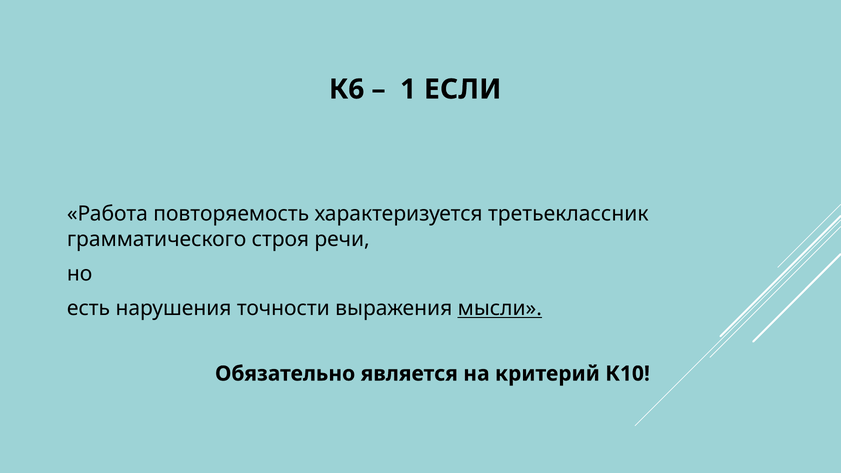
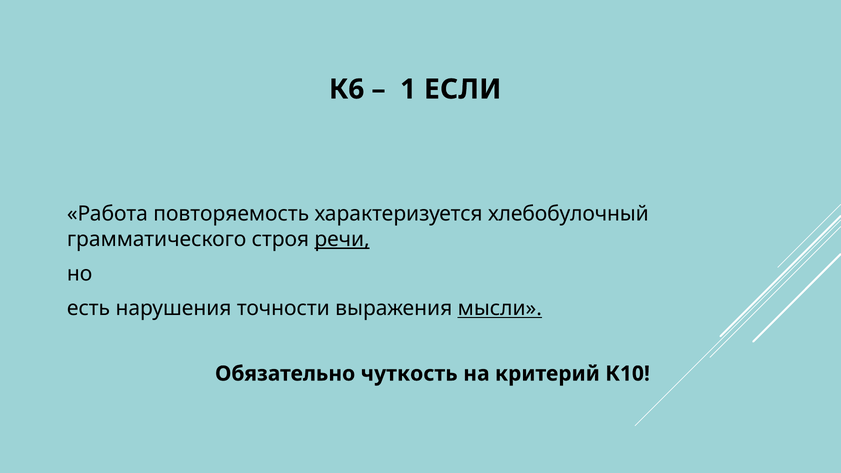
третьеклассник: третьеклассник -> хлебобулочный
речи underline: none -> present
является: является -> чуткость
